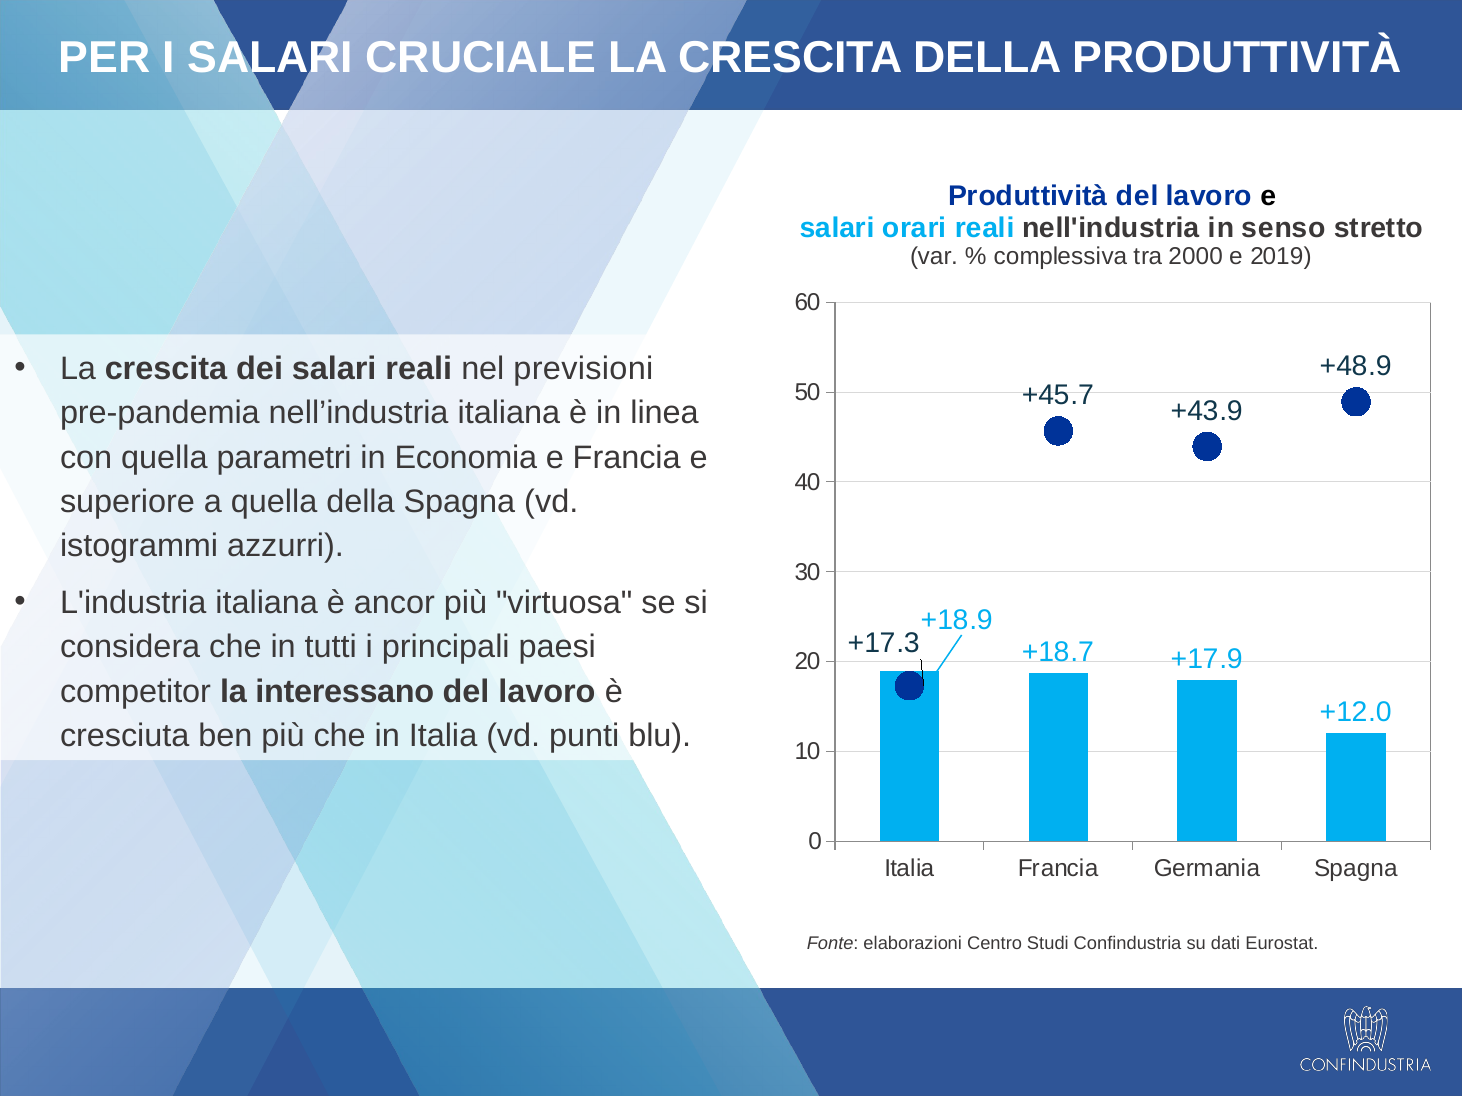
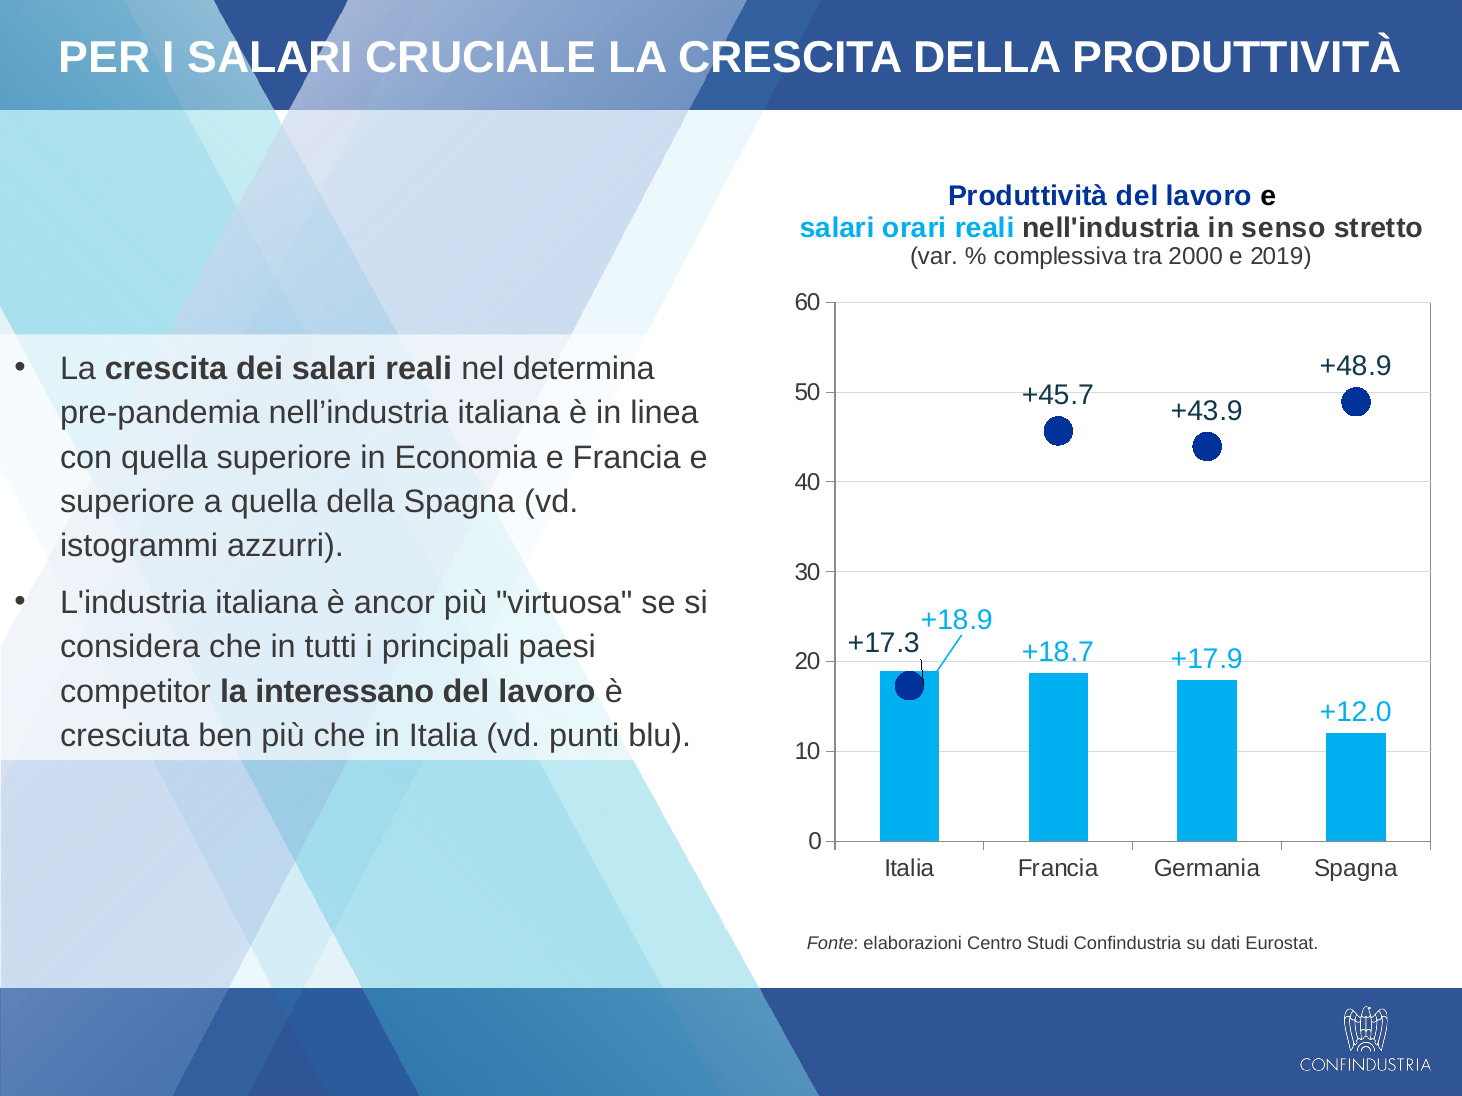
previsioni: previsioni -> determina
quella parametri: parametri -> superiore
